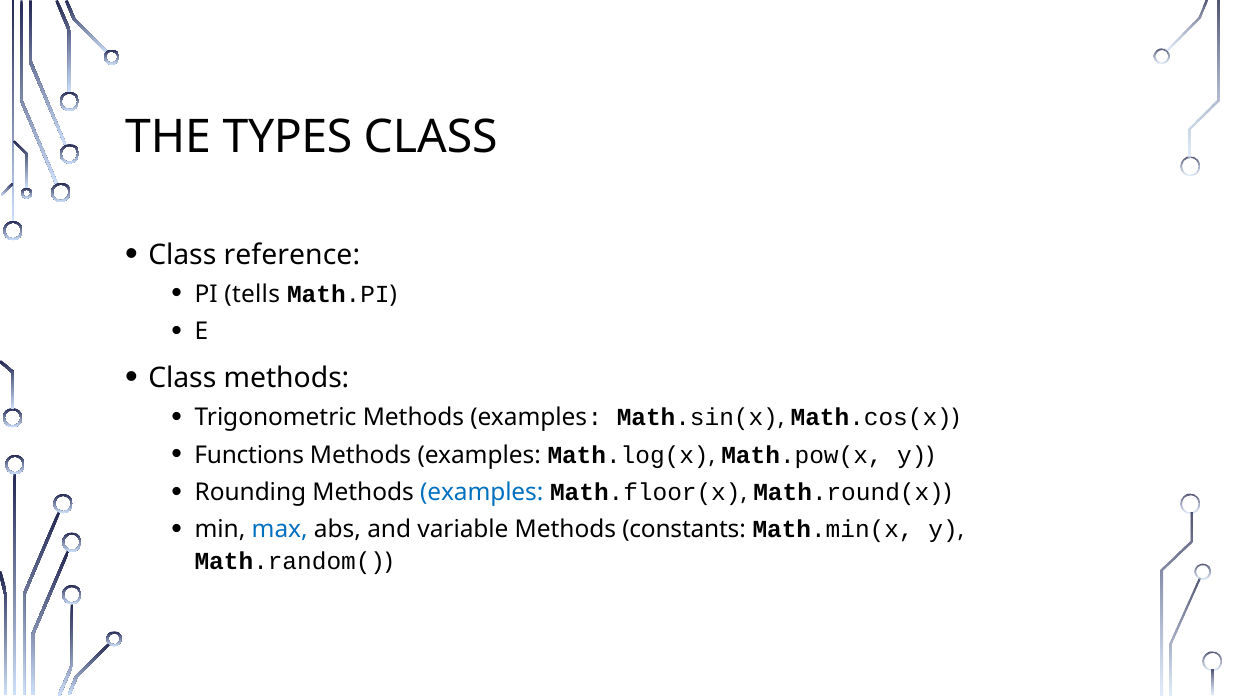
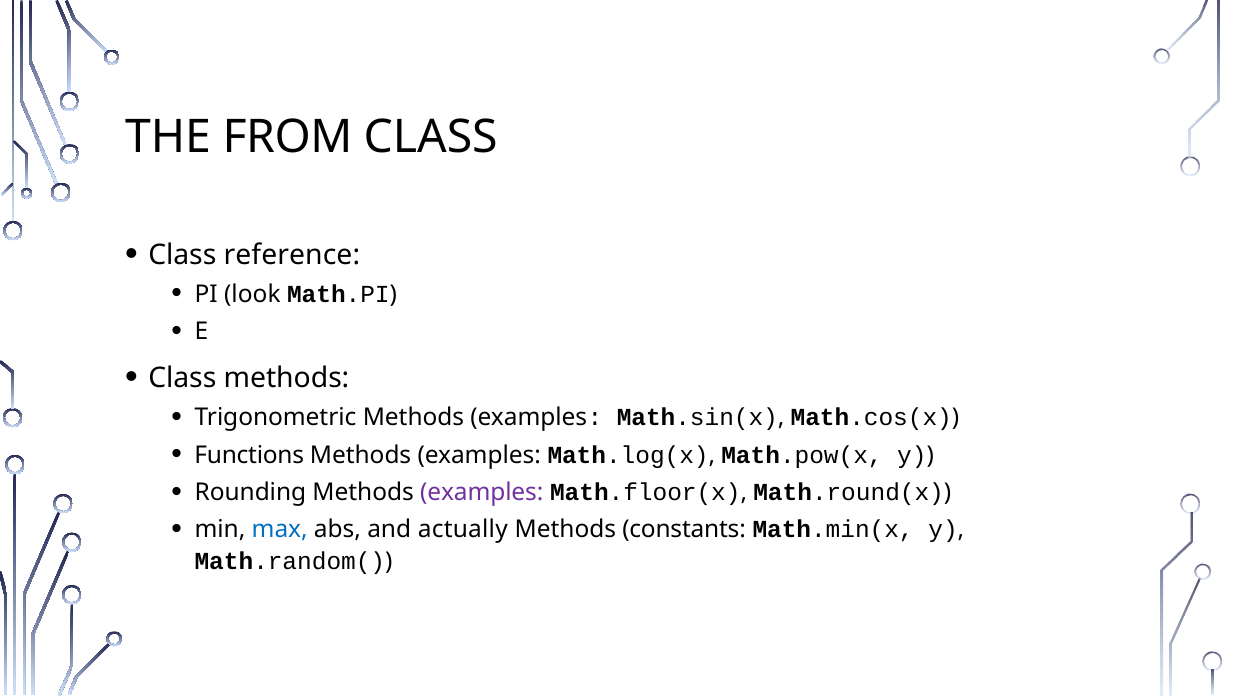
TYPES: TYPES -> FROM
tells: tells -> look
examples at (482, 492) colour: blue -> purple
variable: variable -> actually
